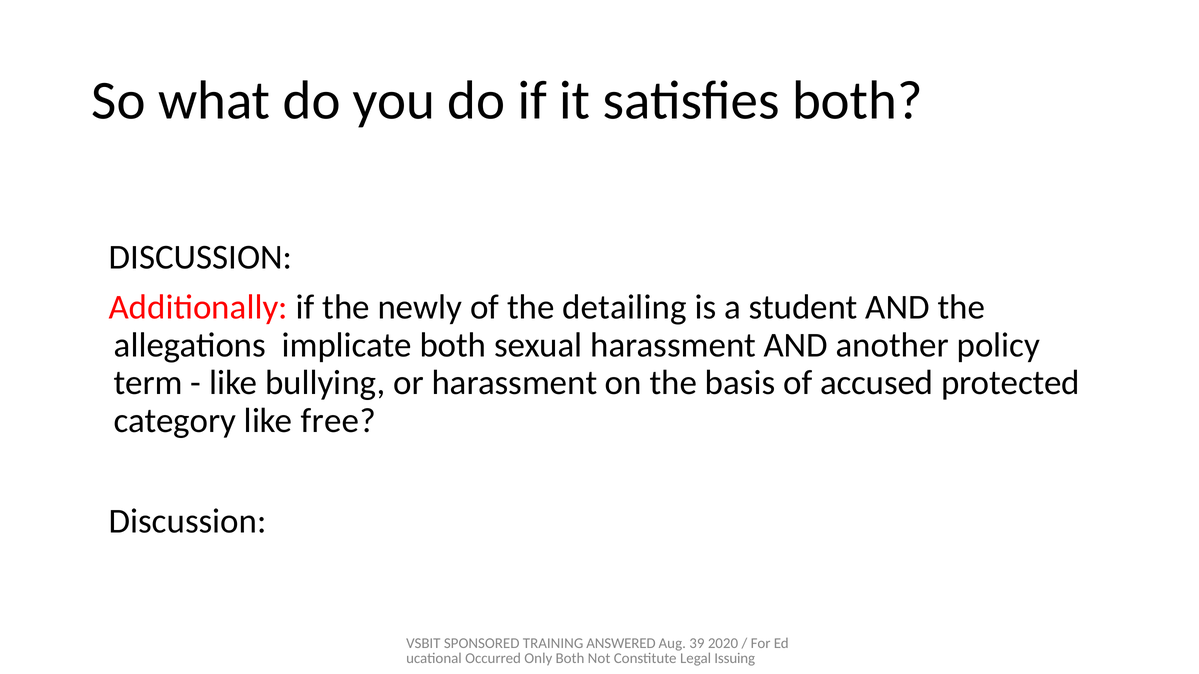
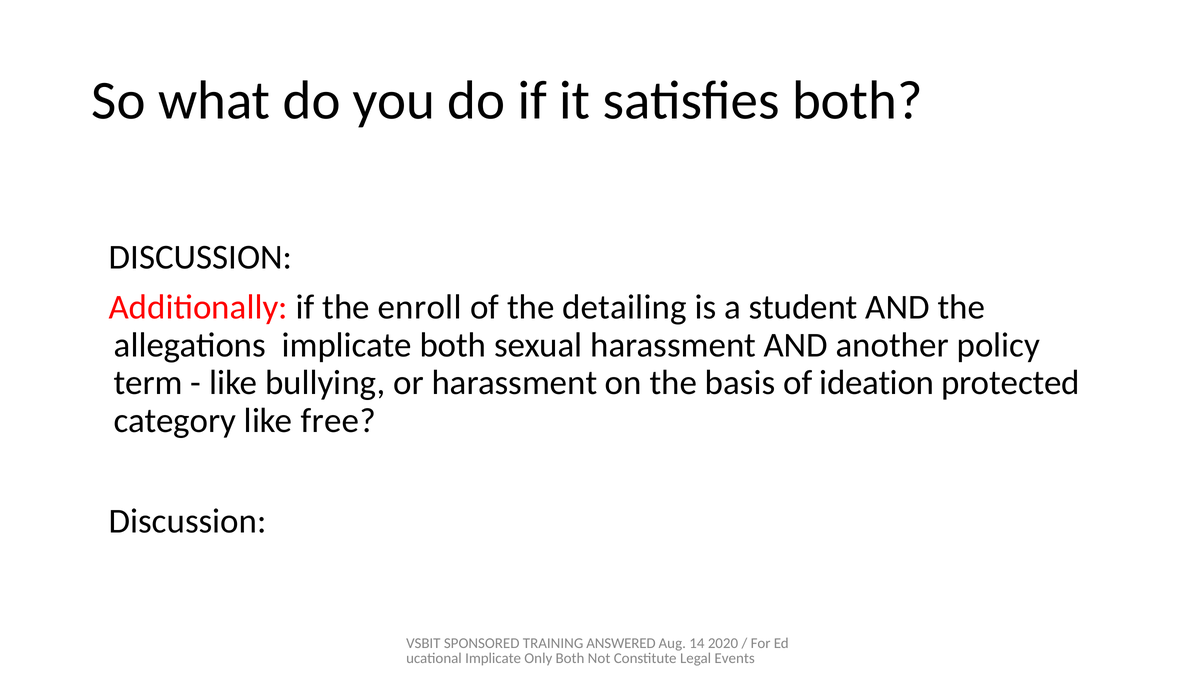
newly: newly -> enroll
accused: accused -> ideation
39: 39 -> 14
Occurred at (493, 659): Occurred -> Implicate
Issuing: Issuing -> Events
